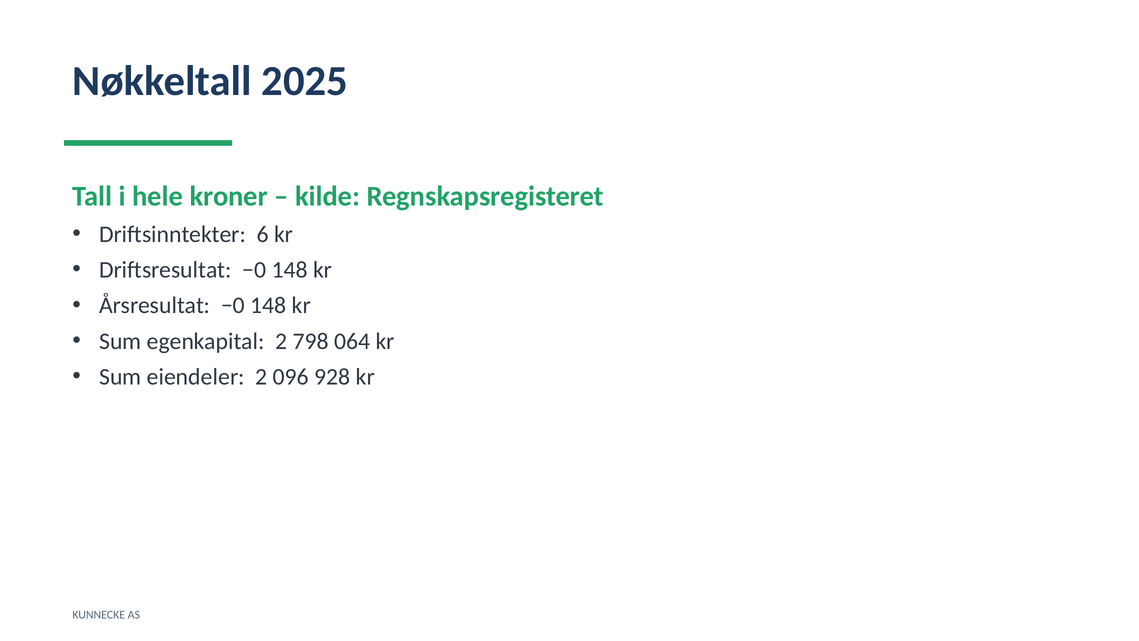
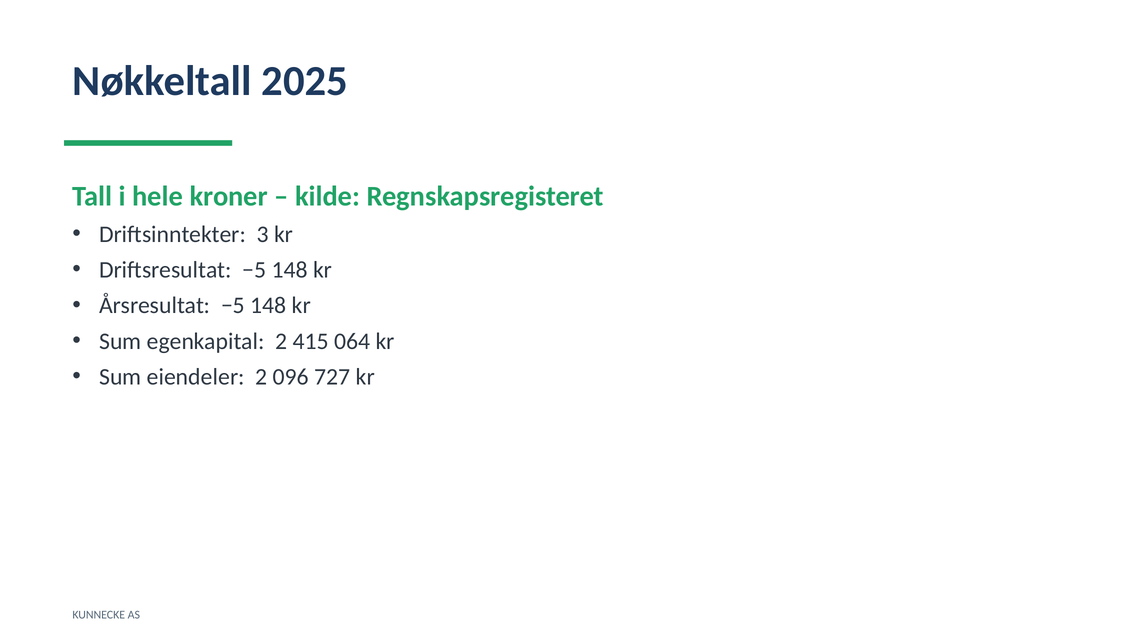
6: 6 -> 3
Driftsresultat −0: −0 -> −5
Årsresultat −0: −0 -> −5
798: 798 -> 415
928: 928 -> 727
